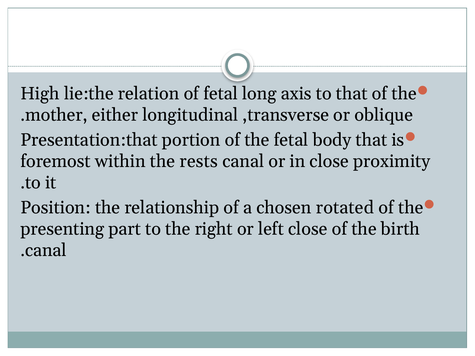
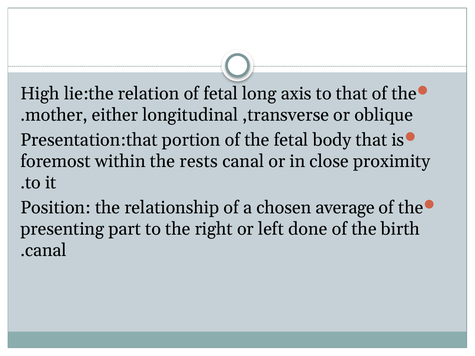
rotated: rotated -> average
left close: close -> done
